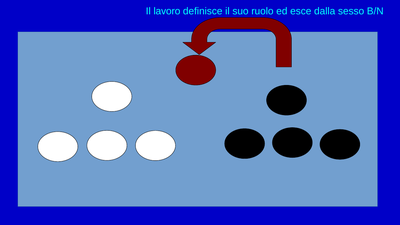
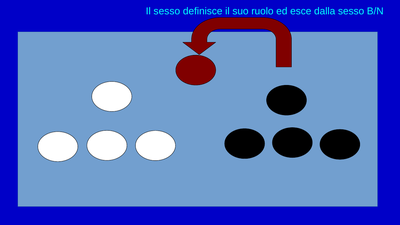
Il lavoro: lavoro -> sesso
